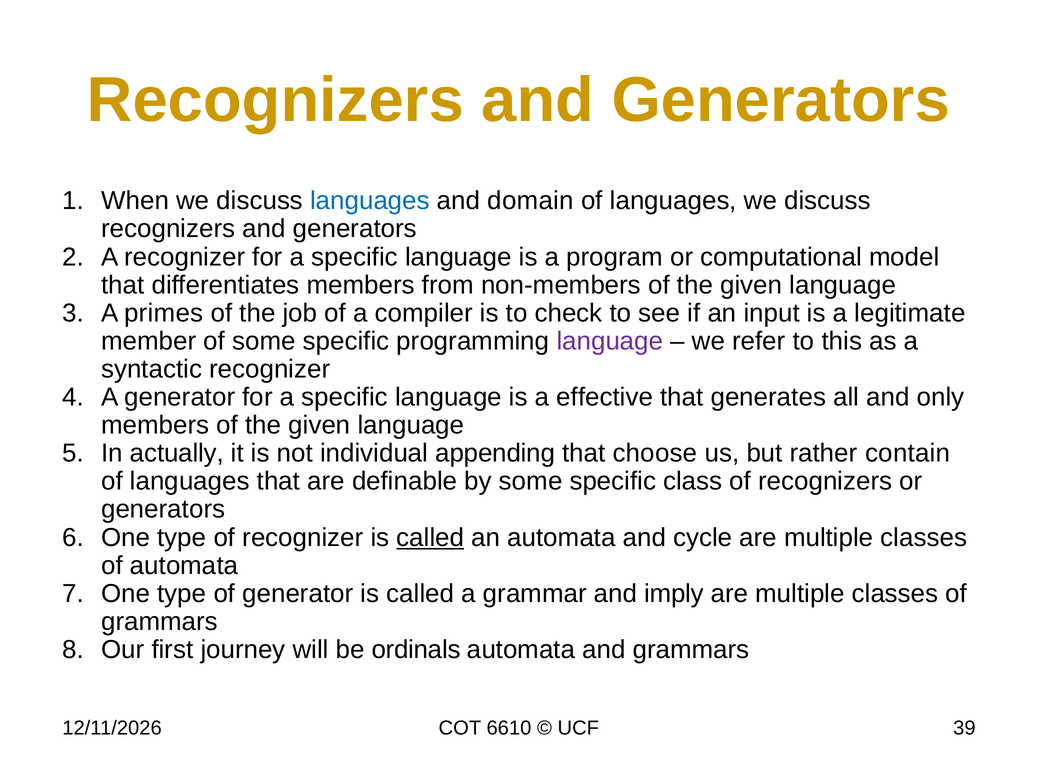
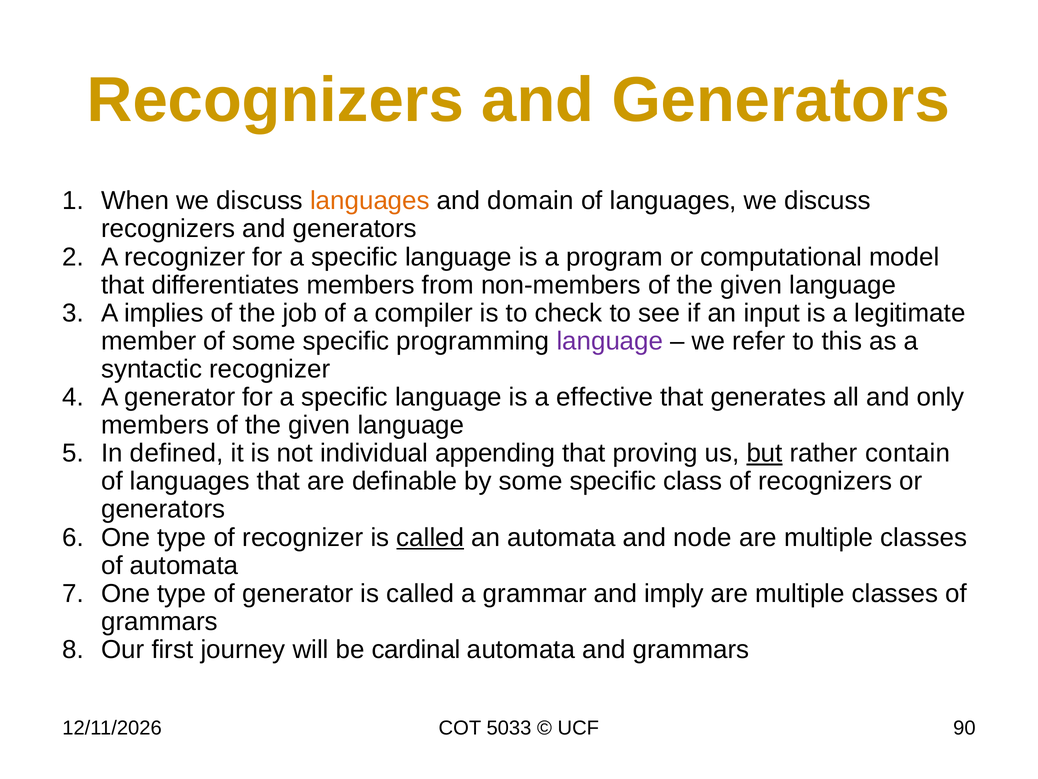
languages at (370, 201) colour: blue -> orange
primes: primes -> implies
actually: actually -> defined
choose: choose -> proving
but underline: none -> present
cycle: cycle -> node
ordinals: ordinals -> cardinal
6610: 6610 -> 5033
39: 39 -> 90
